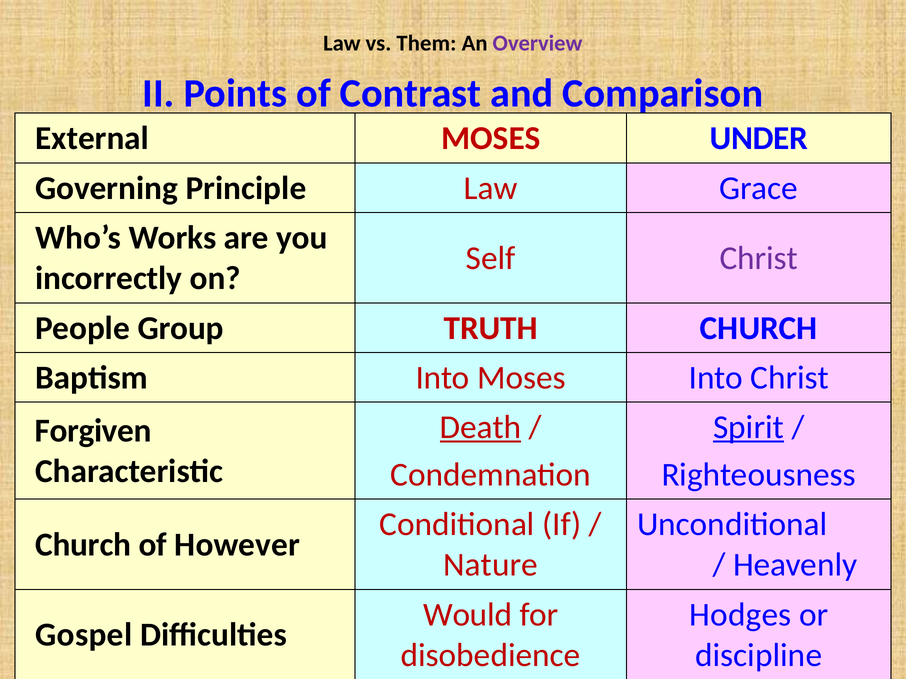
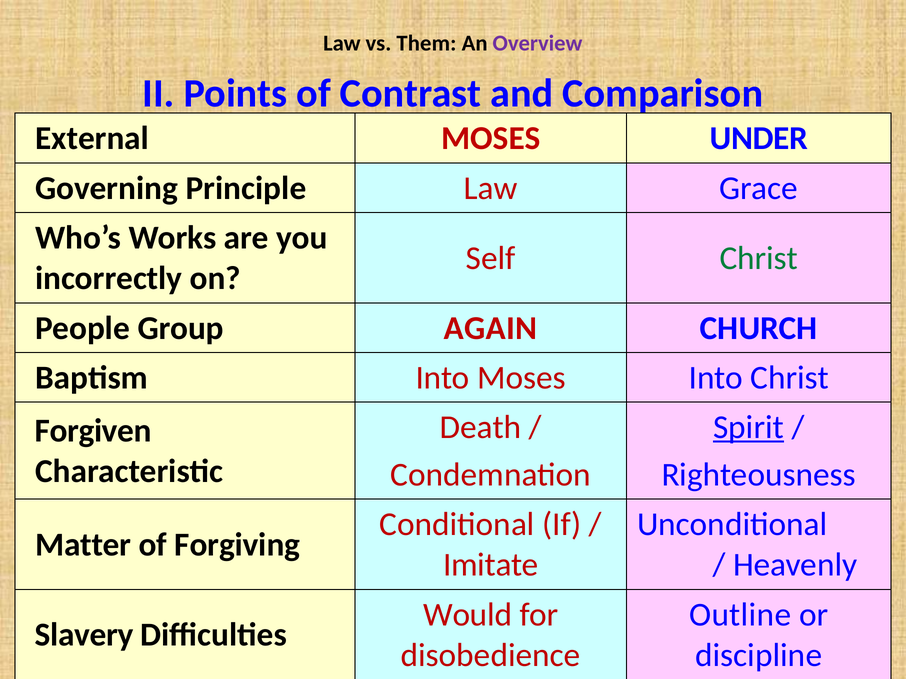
Christ at (759, 258) colour: purple -> green
TRUTH: TRUTH -> AGAIN
Death underline: present -> none
Church at (83, 545): Church -> Matter
However: However -> Forgiving
Nature: Nature -> Imitate
Hodges: Hodges -> Outline
Gospel: Gospel -> Slavery
